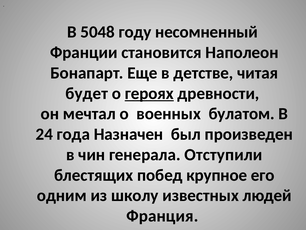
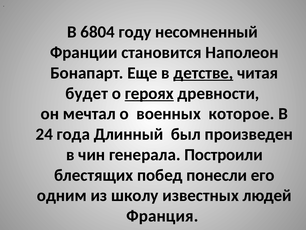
5048: 5048 -> 6804
детстве underline: none -> present
булатом: булатом -> которое
Назначен: Назначен -> Длинный
Отступили: Отступили -> Построили
крупное: крупное -> понесли
